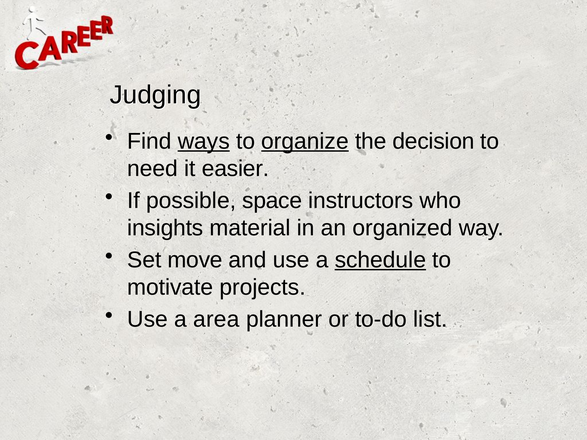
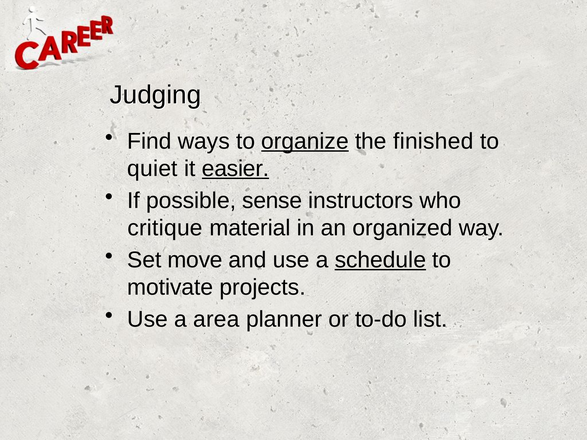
ways underline: present -> none
decision: decision -> finished
need: need -> quiet
easier underline: none -> present
space: space -> sense
insights: insights -> critique
